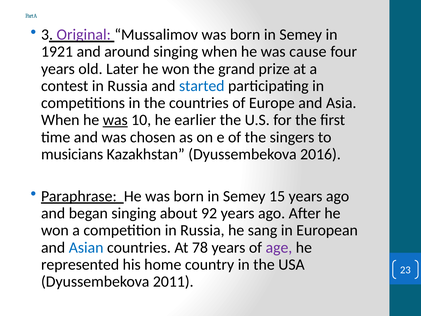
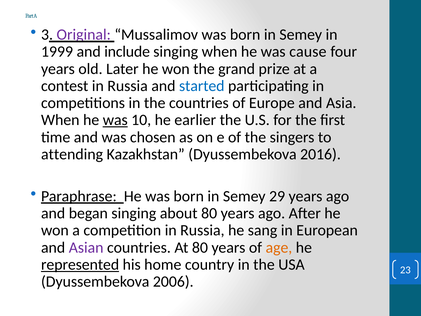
1921: 1921 -> 1999
around: around -> include
musicians: musicians -> attending
15: 15 -> 29
about 92: 92 -> 80
Asian colour: blue -> purple
At 78: 78 -> 80
age colour: purple -> orange
represented underline: none -> present
2011: 2011 -> 2006
